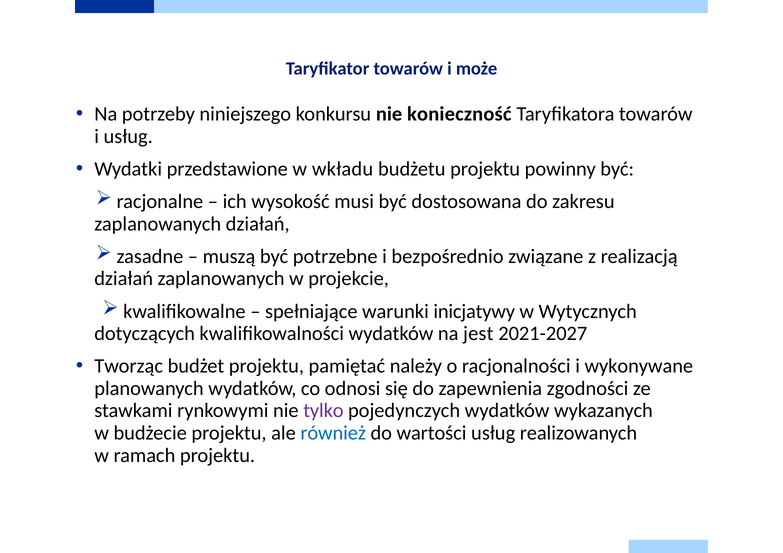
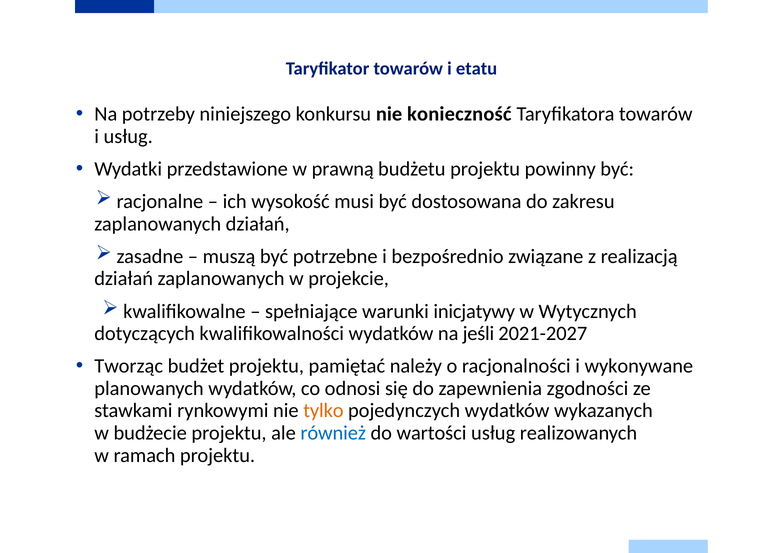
może: może -> etatu
wkładu: wkładu -> prawną
jest: jest -> jeśli
tylko colour: purple -> orange
